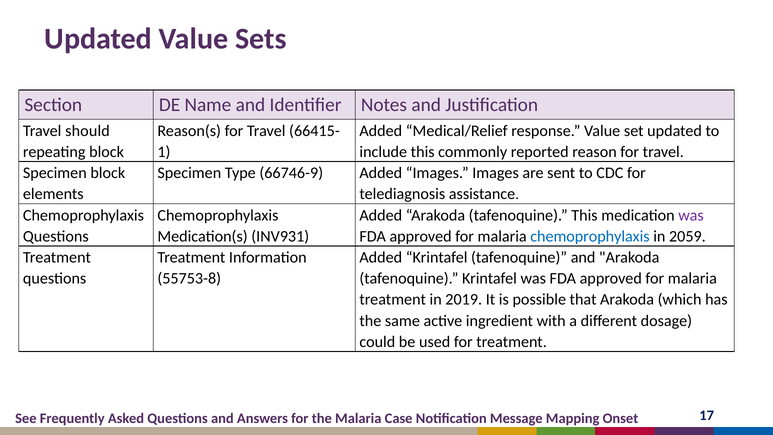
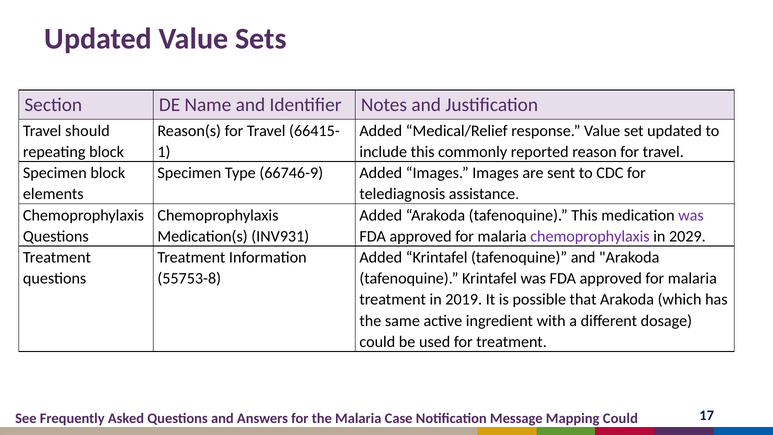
chemoprophylaxis at (590, 236) colour: blue -> purple
2059: 2059 -> 2029
Mapping Onset: Onset -> Could
